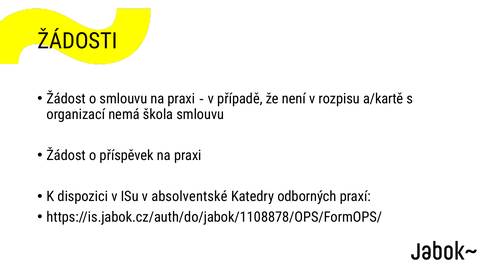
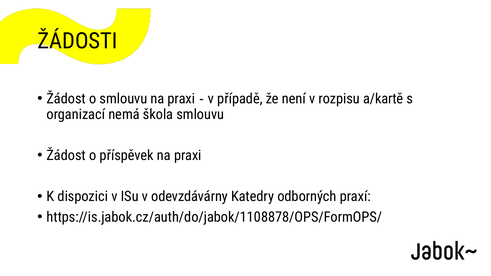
absolventské: absolventské -> odevzdávárny
